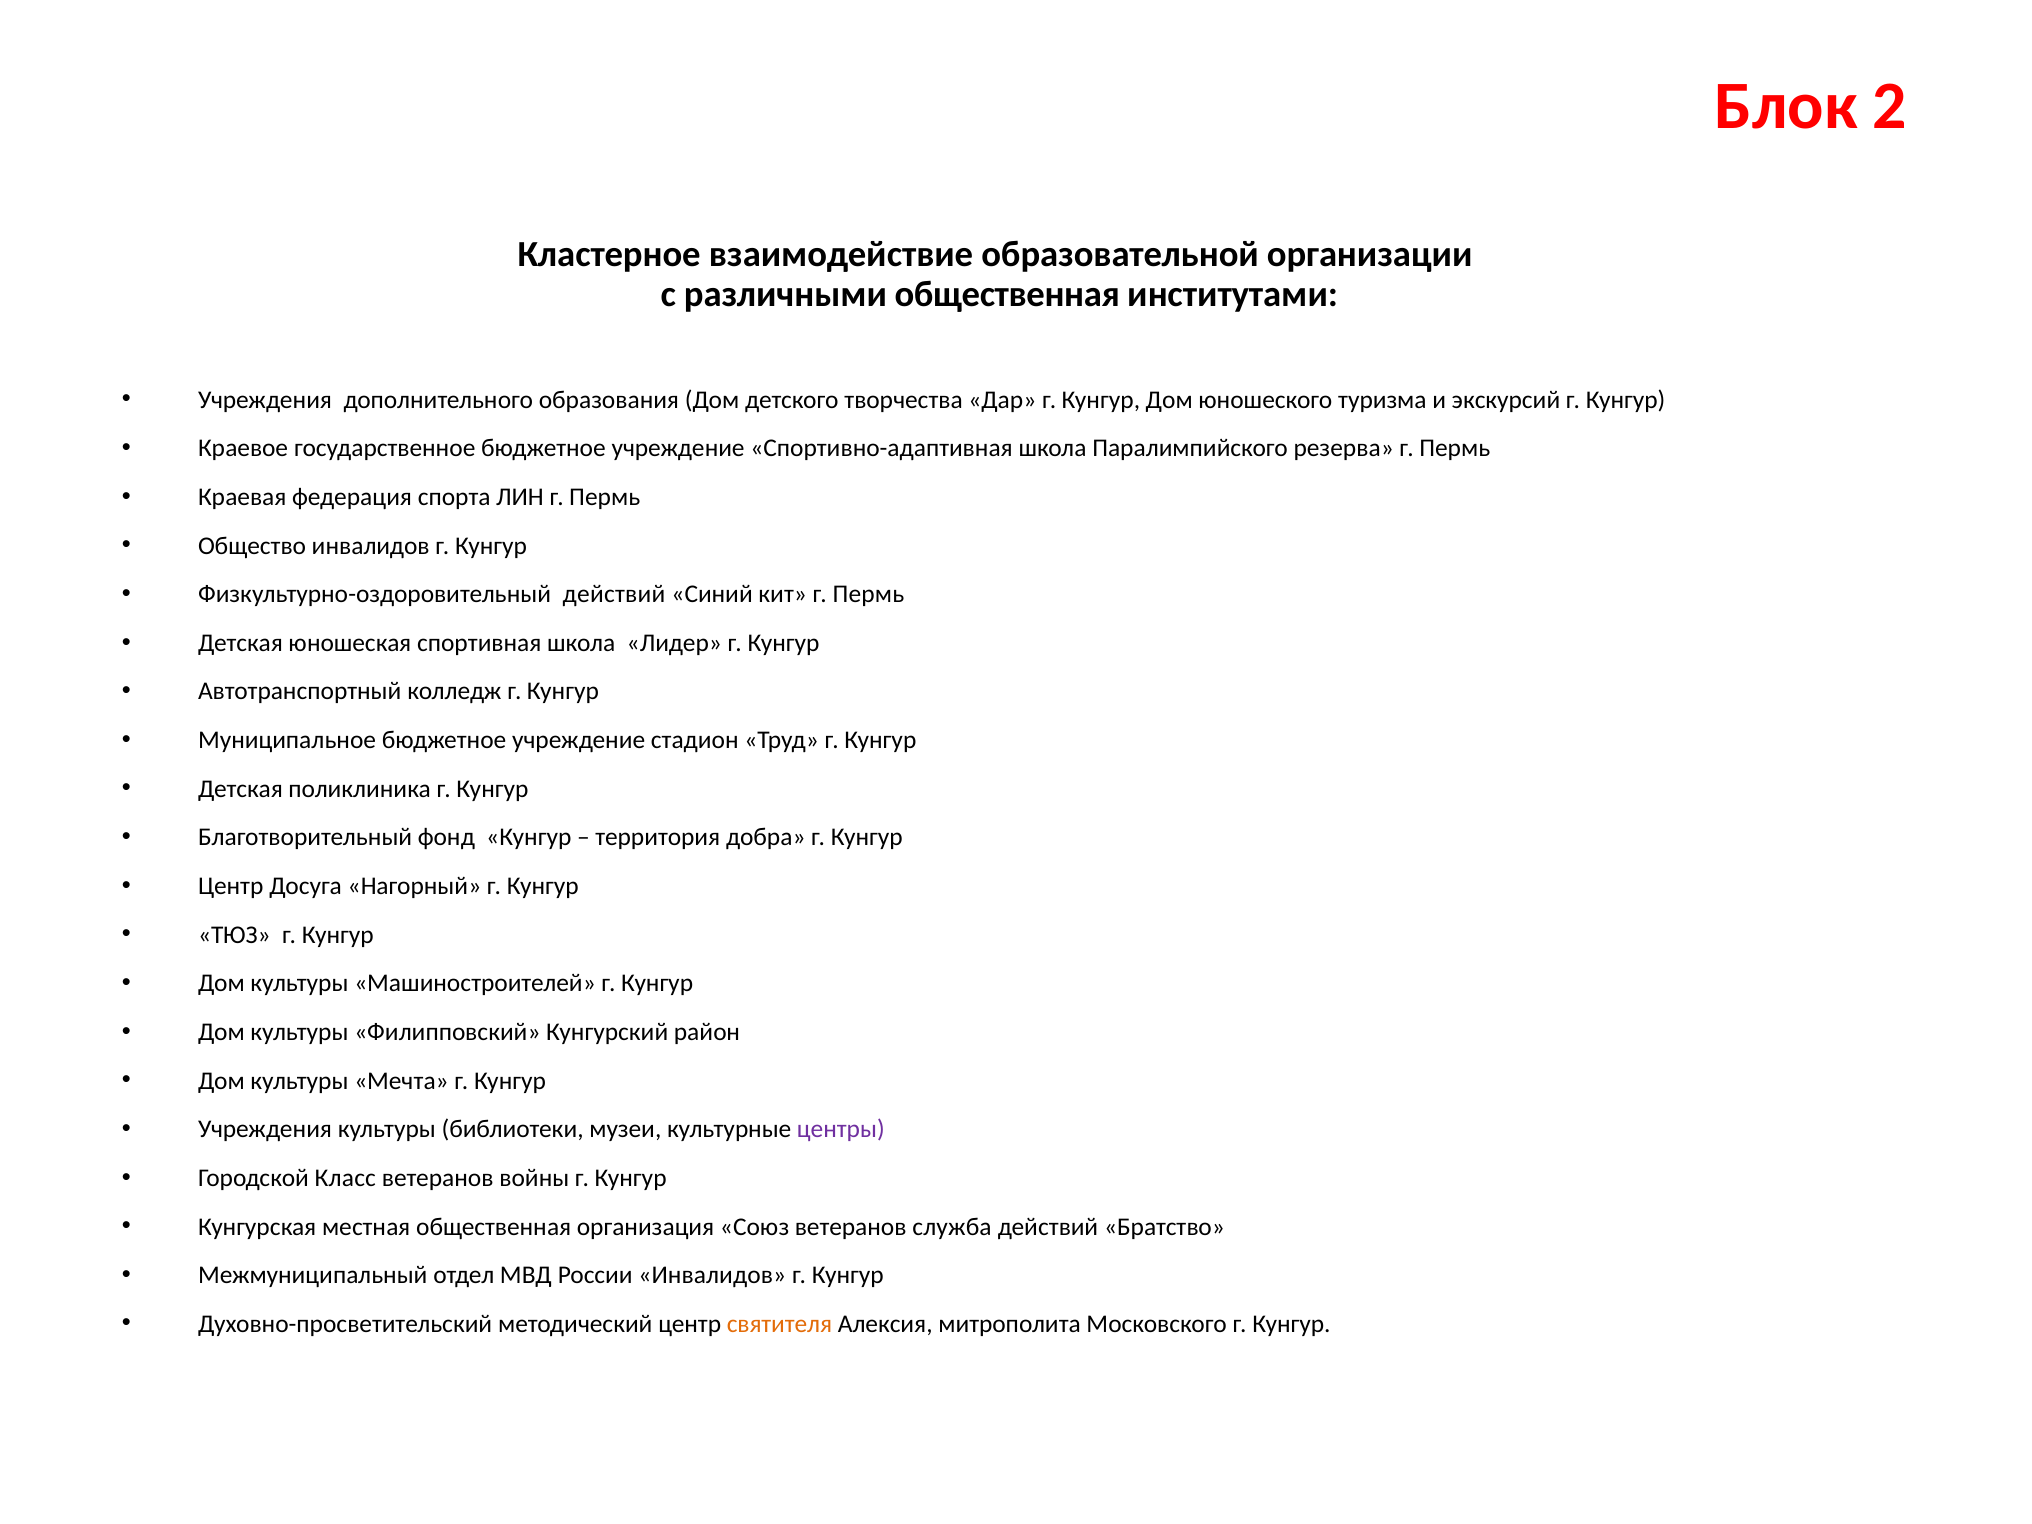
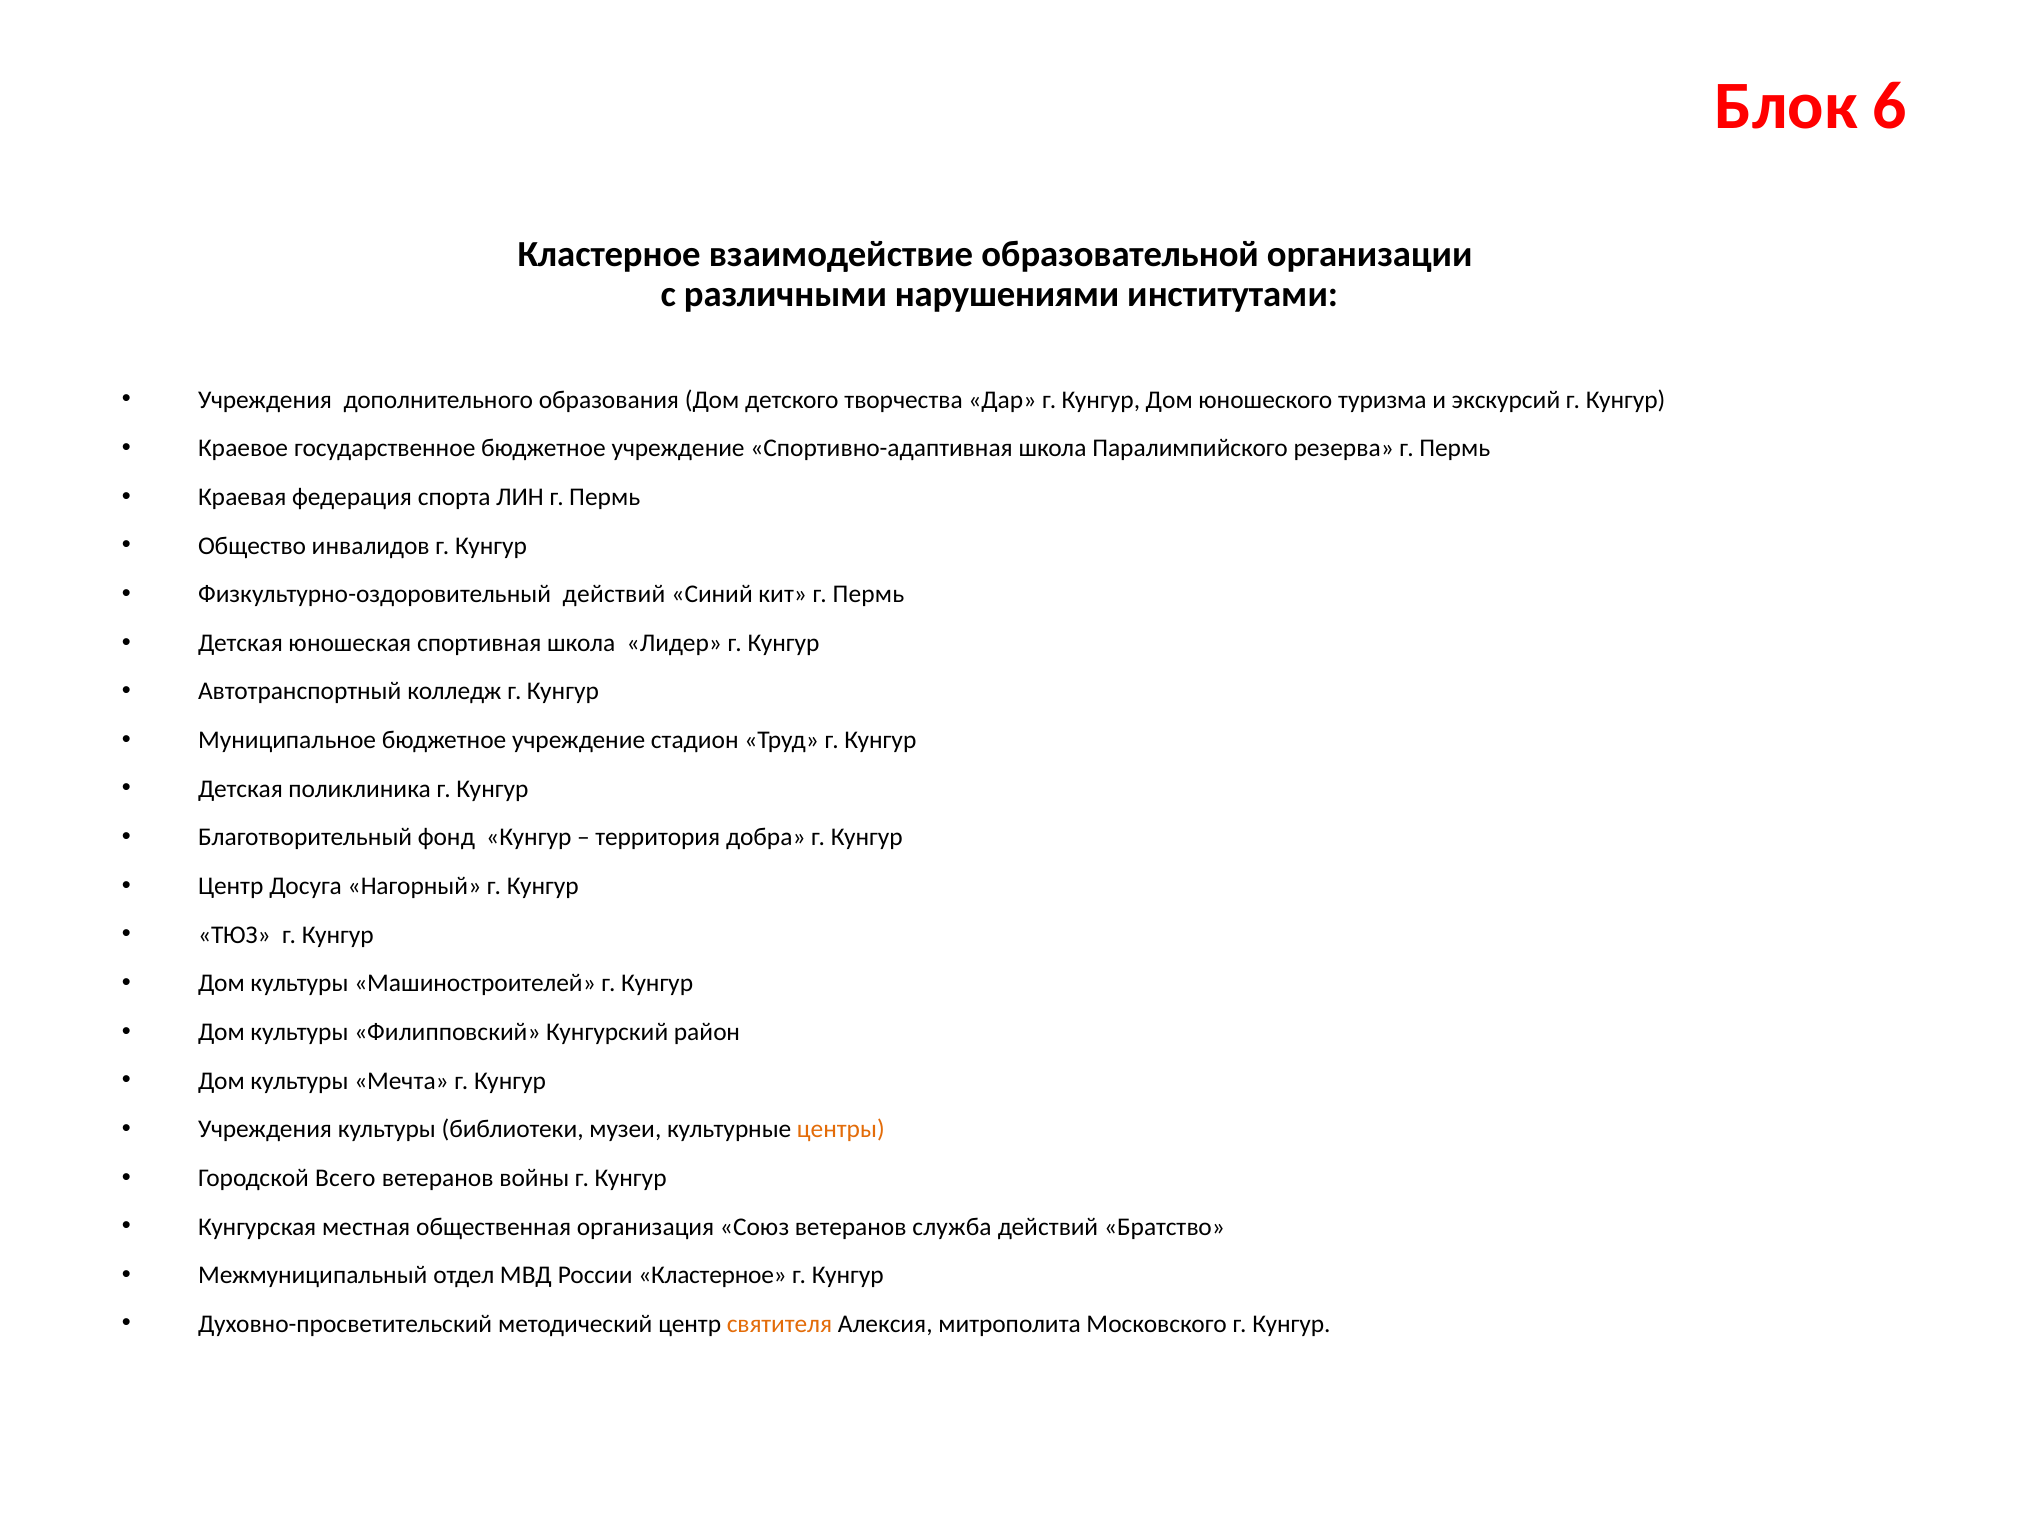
2: 2 -> 6
различными общественная: общественная -> нарушениями
центры colour: purple -> orange
Класс: Класс -> Всего
России Инвалидов: Инвалидов -> Кластерное
